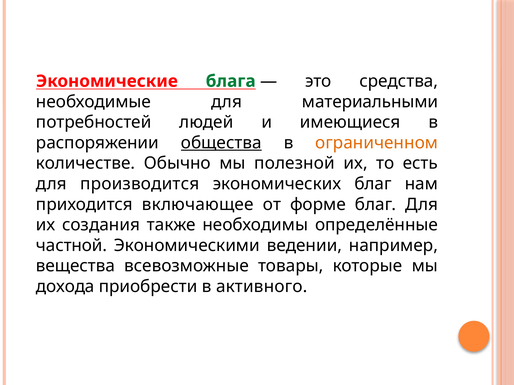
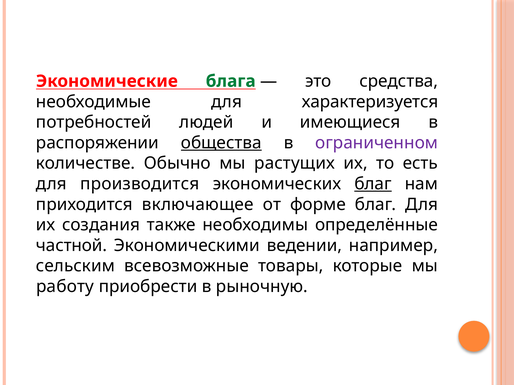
материальными: материальными -> характеризуется
ограниченном colour: orange -> purple
полезной: полезной -> растущих
благ at (373, 184) underline: none -> present
вещества: вещества -> сельским
дохода: дохода -> работу
активного: активного -> рыночную
